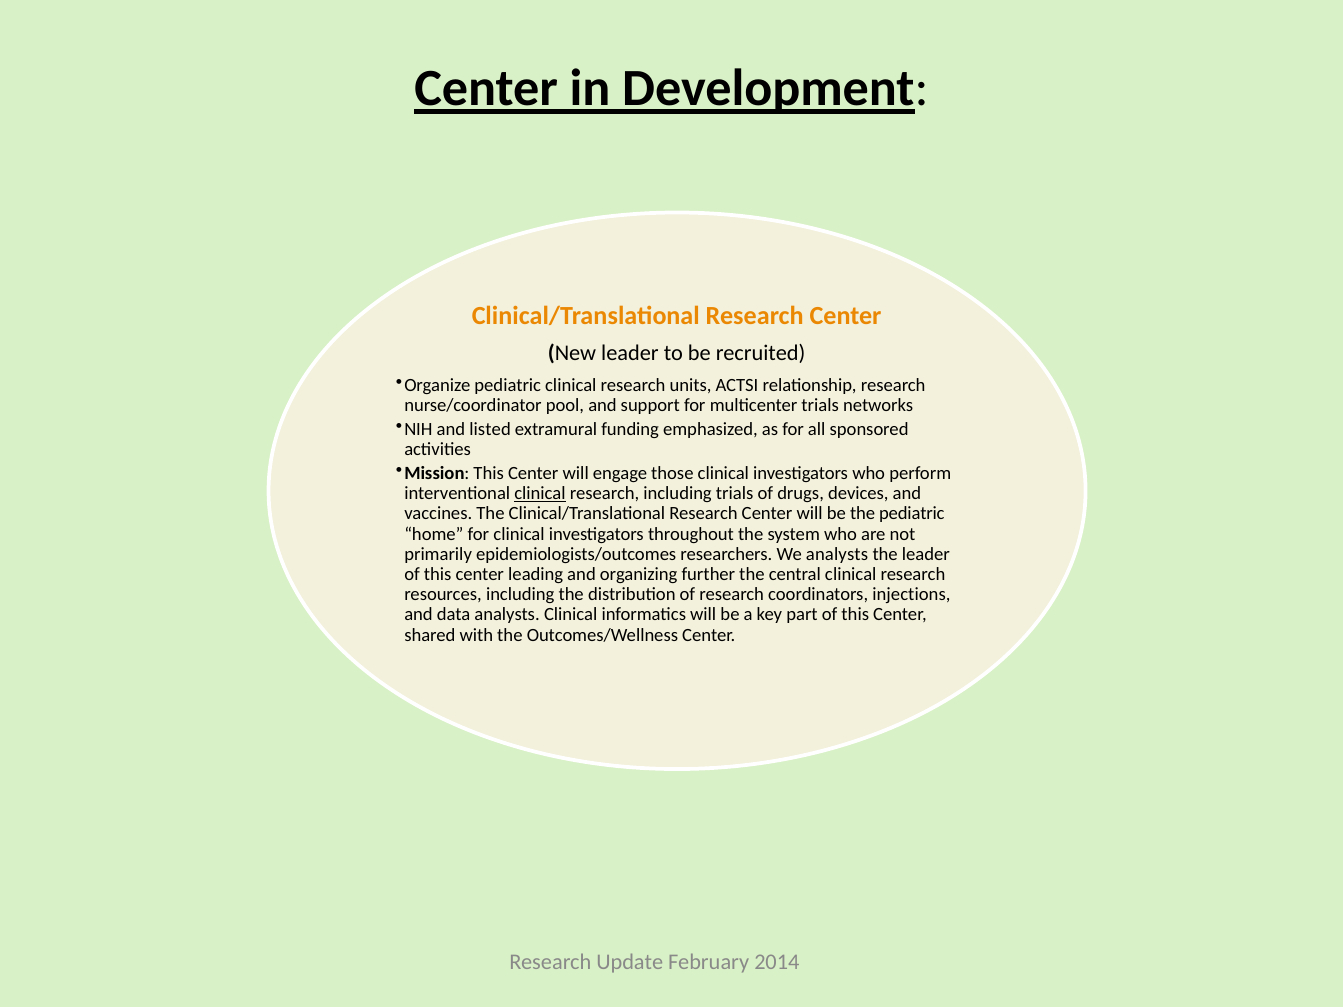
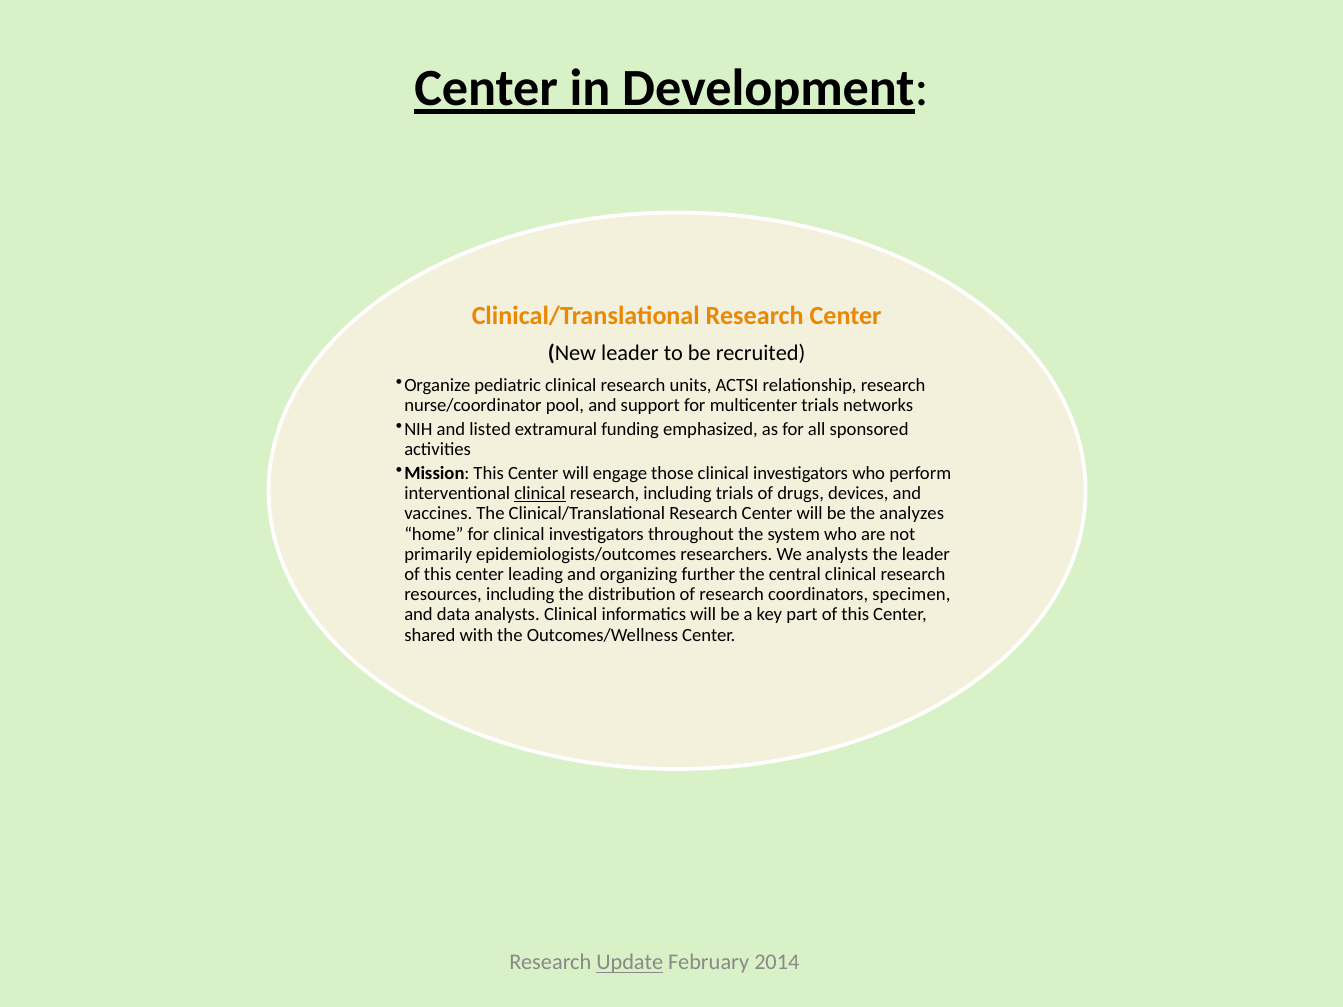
the pediatric: pediatric -> analyzes
injections: injections -> specimen
Update underline: none -> present
